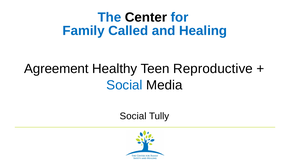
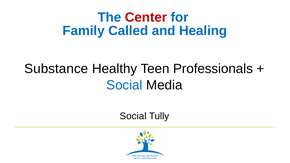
Center colour: black -> red
Agreement: Agreement -> Substance
Reproductive: Reproductive -> Professionals
